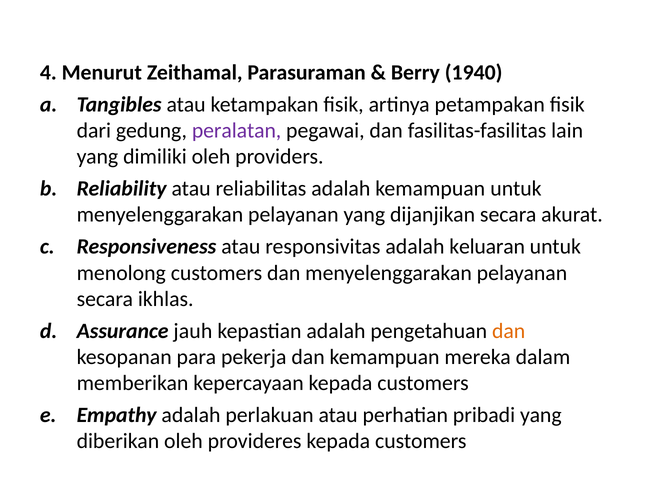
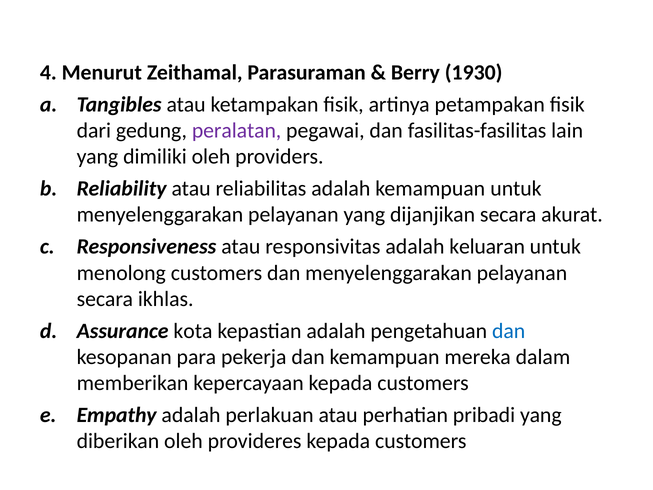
1940: 1940 -> 1930
jauh: jauh -> kota
dan at (509, 331) colour: orange -> blue
